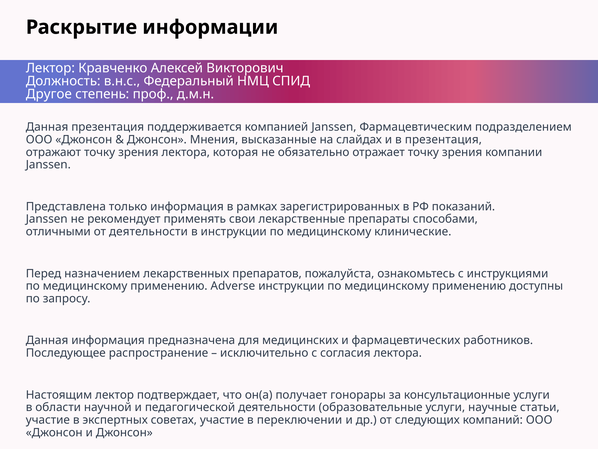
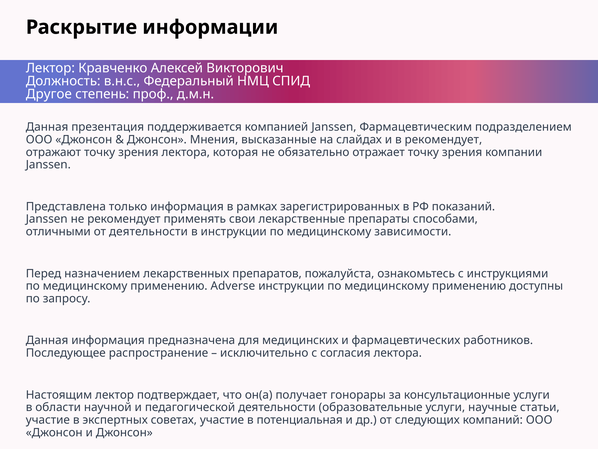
в презентация: презентация -> рекомендует
клинические: клинические -> зависимости
переключении: переключении -> потенциальная
